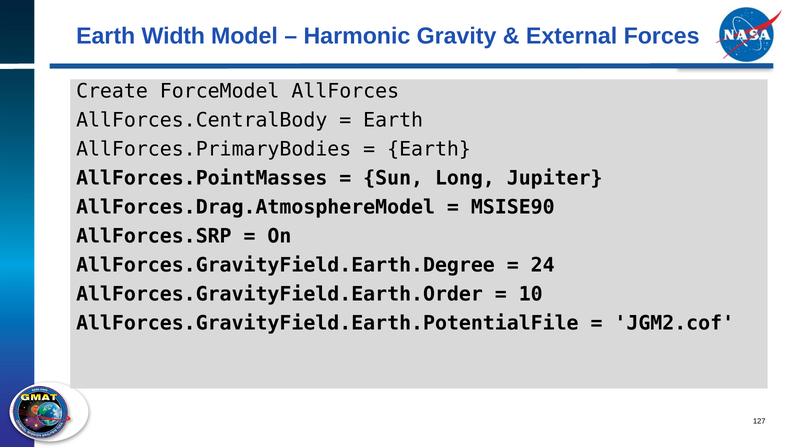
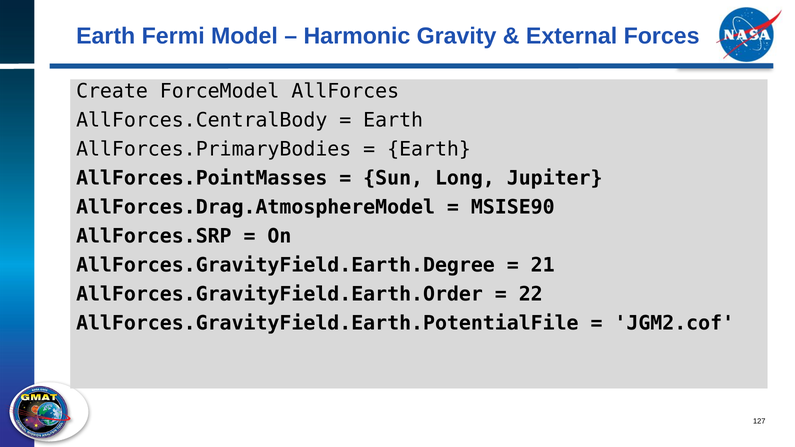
Width: Width -> Fermi
24: 24 -> 21
10: 10 -> 22
